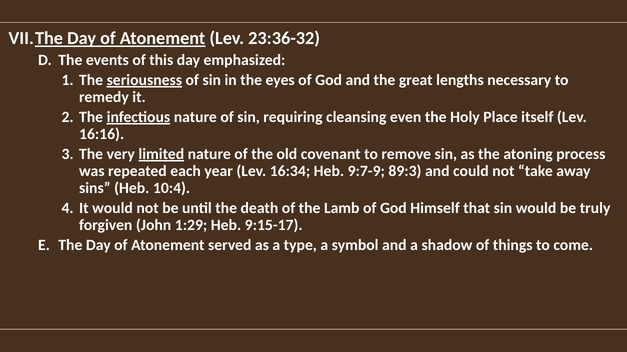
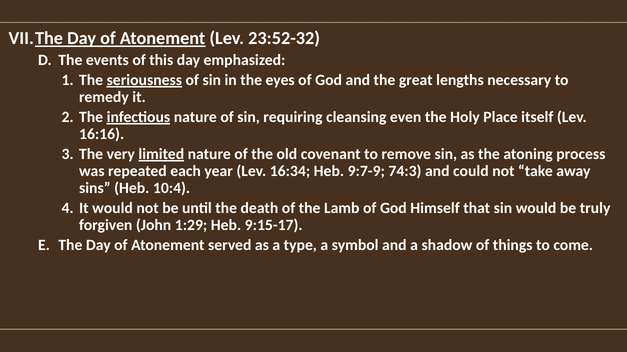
23:36-32: 23:36-32 -> 23:52-32
89:3: 89:3 -> 74:3
